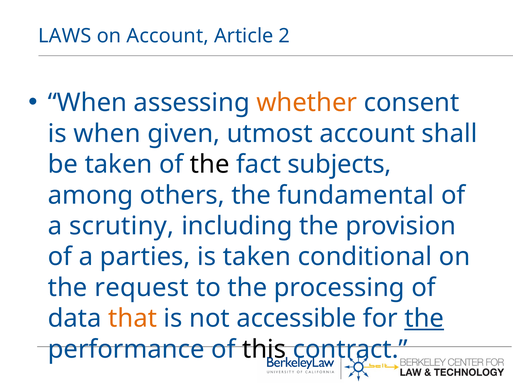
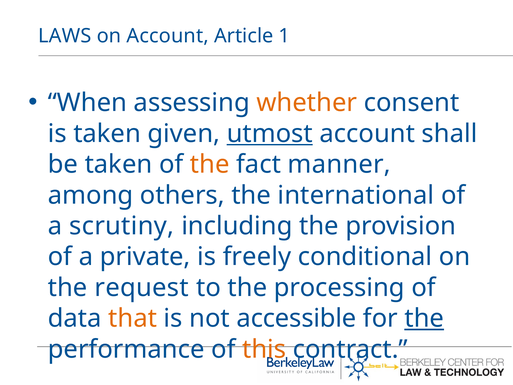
2: 2 -> 1
is when: when -> taken
utmost underline: none -> present
the at (210, 164) colour: black -> orange
subjects: subjects -> manner
fundamental: fundamental -> international
parties: parties -> private
is taken: taken -> freely
this colour: black -> orange
